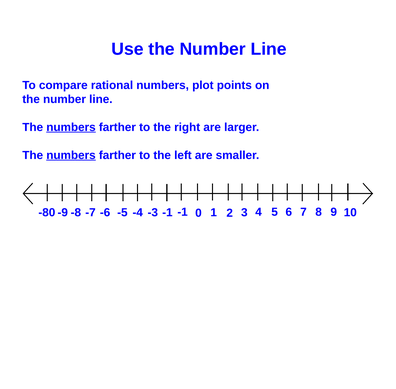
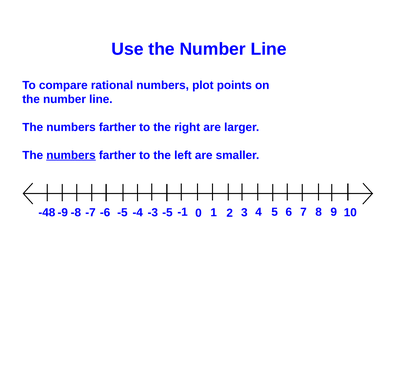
numbers at (71, 127) underline: present -> none
-80: -80 -> -48
-1 at (167, 213): -1 -> -5
